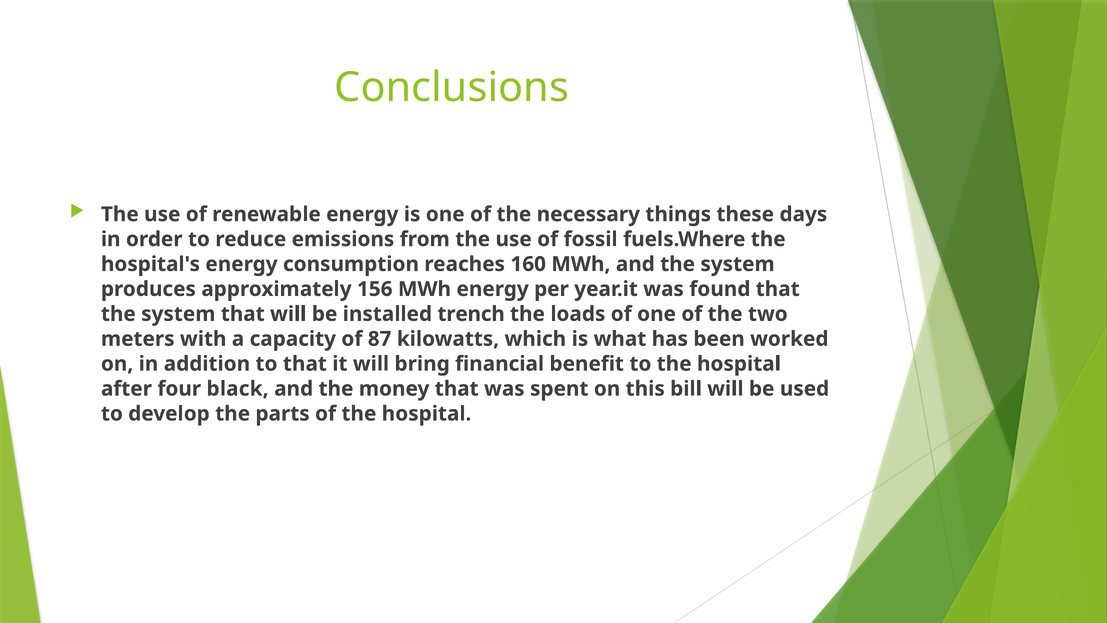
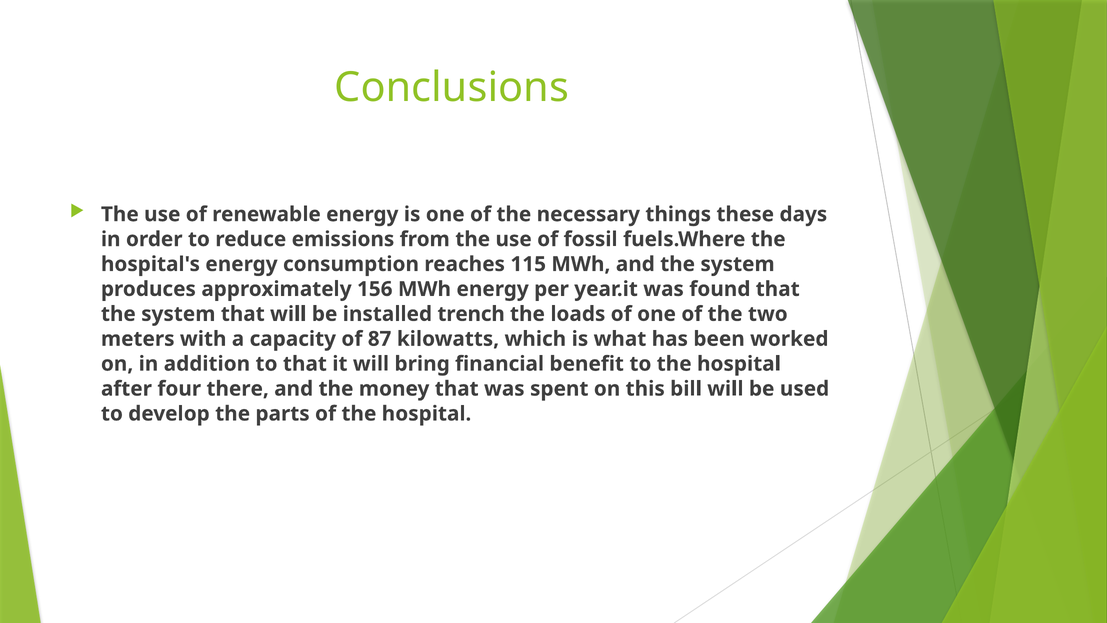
160: 160 -> 115
black: black -> there
